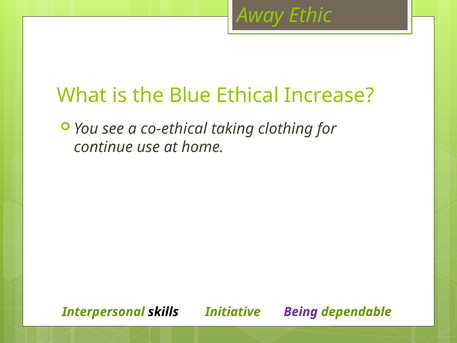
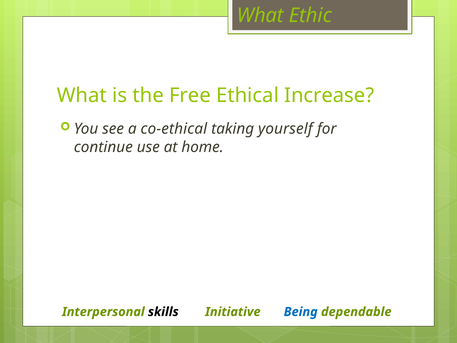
Away at (260, 15): Away -> What
Blue: Blue -> Free
clothing: clothing -> yourself
Being colour: purple -> blue
